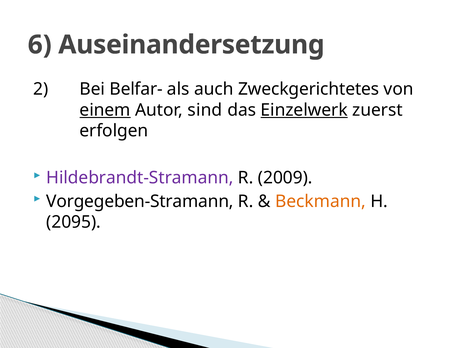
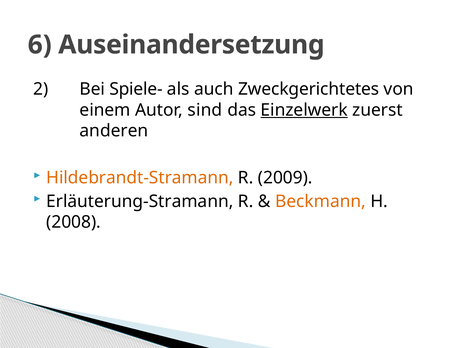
Belfar-: Belfar- -> Spiele-
einem underline: present -> none
erfolgen: erfolgen -> anderen
Hildebrandt-Stramann colour: purple -> orange
Vorgegeben-Stramann: Vorgegeben-Stramann -> Erläuterung-Stramann
2095: 2095 -> 2008
